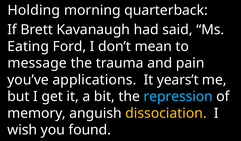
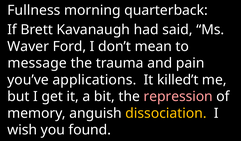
Holding: Holding -> Fullness
Eating: Eating -> Waver
years’t: years’t -> killed’t
repression colour: light blue -> pink
